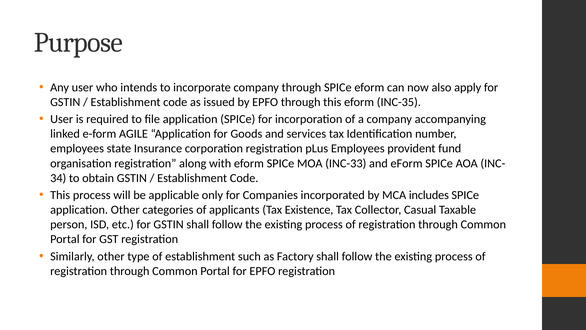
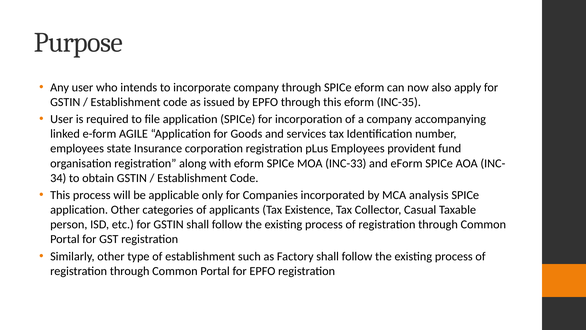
includes: includes -> analysis
